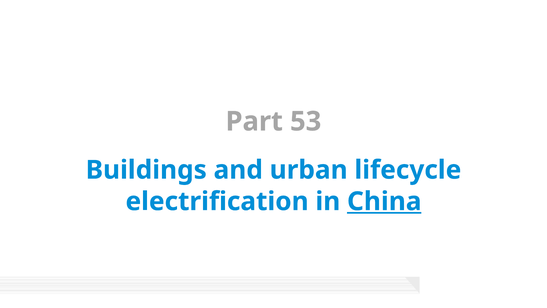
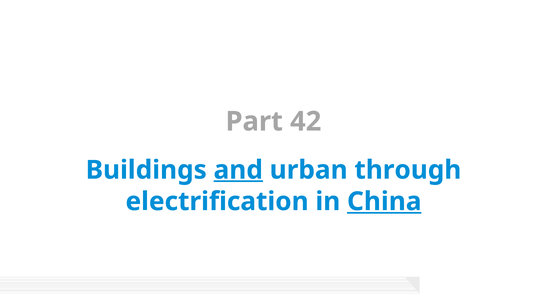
53: 53 -> 42
and underline: none -> present
lifecycle: lifecycle -> through
